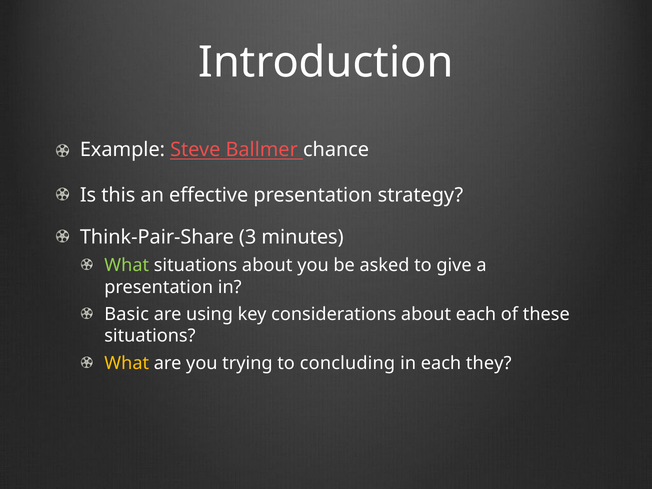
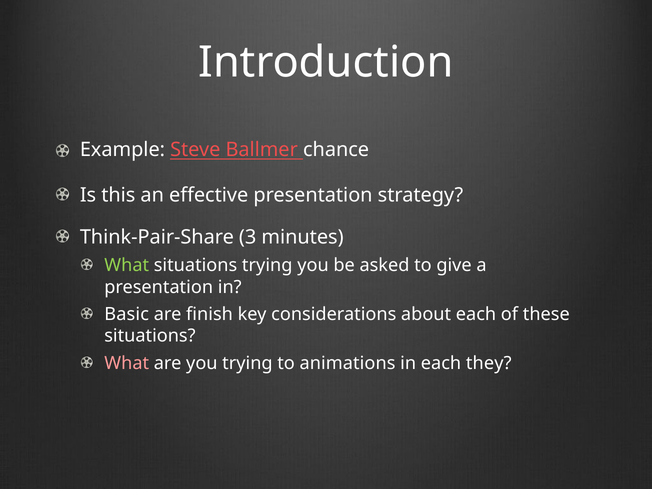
situations about: about -> trying
using: using -> finish
What at (127, 363) colour: yellow -> pink
concluding: concluding -> animations
